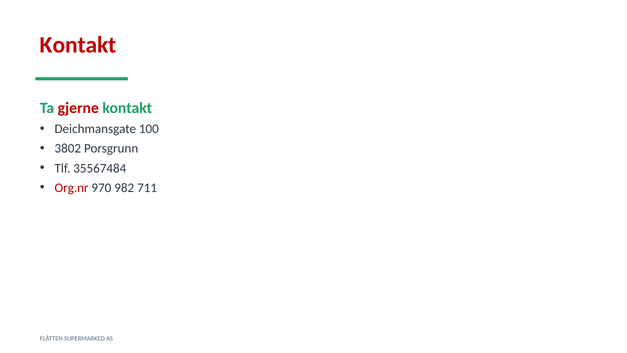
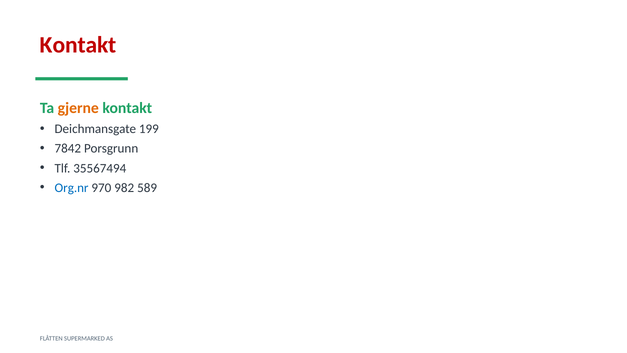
gjerne colour: red -> orange
100: 100 -> 199
3802: 3802 -> 7842
35567484: 35567484 -> 35567494
Org.nr colour: red -> blue
711: 711 -> 589
